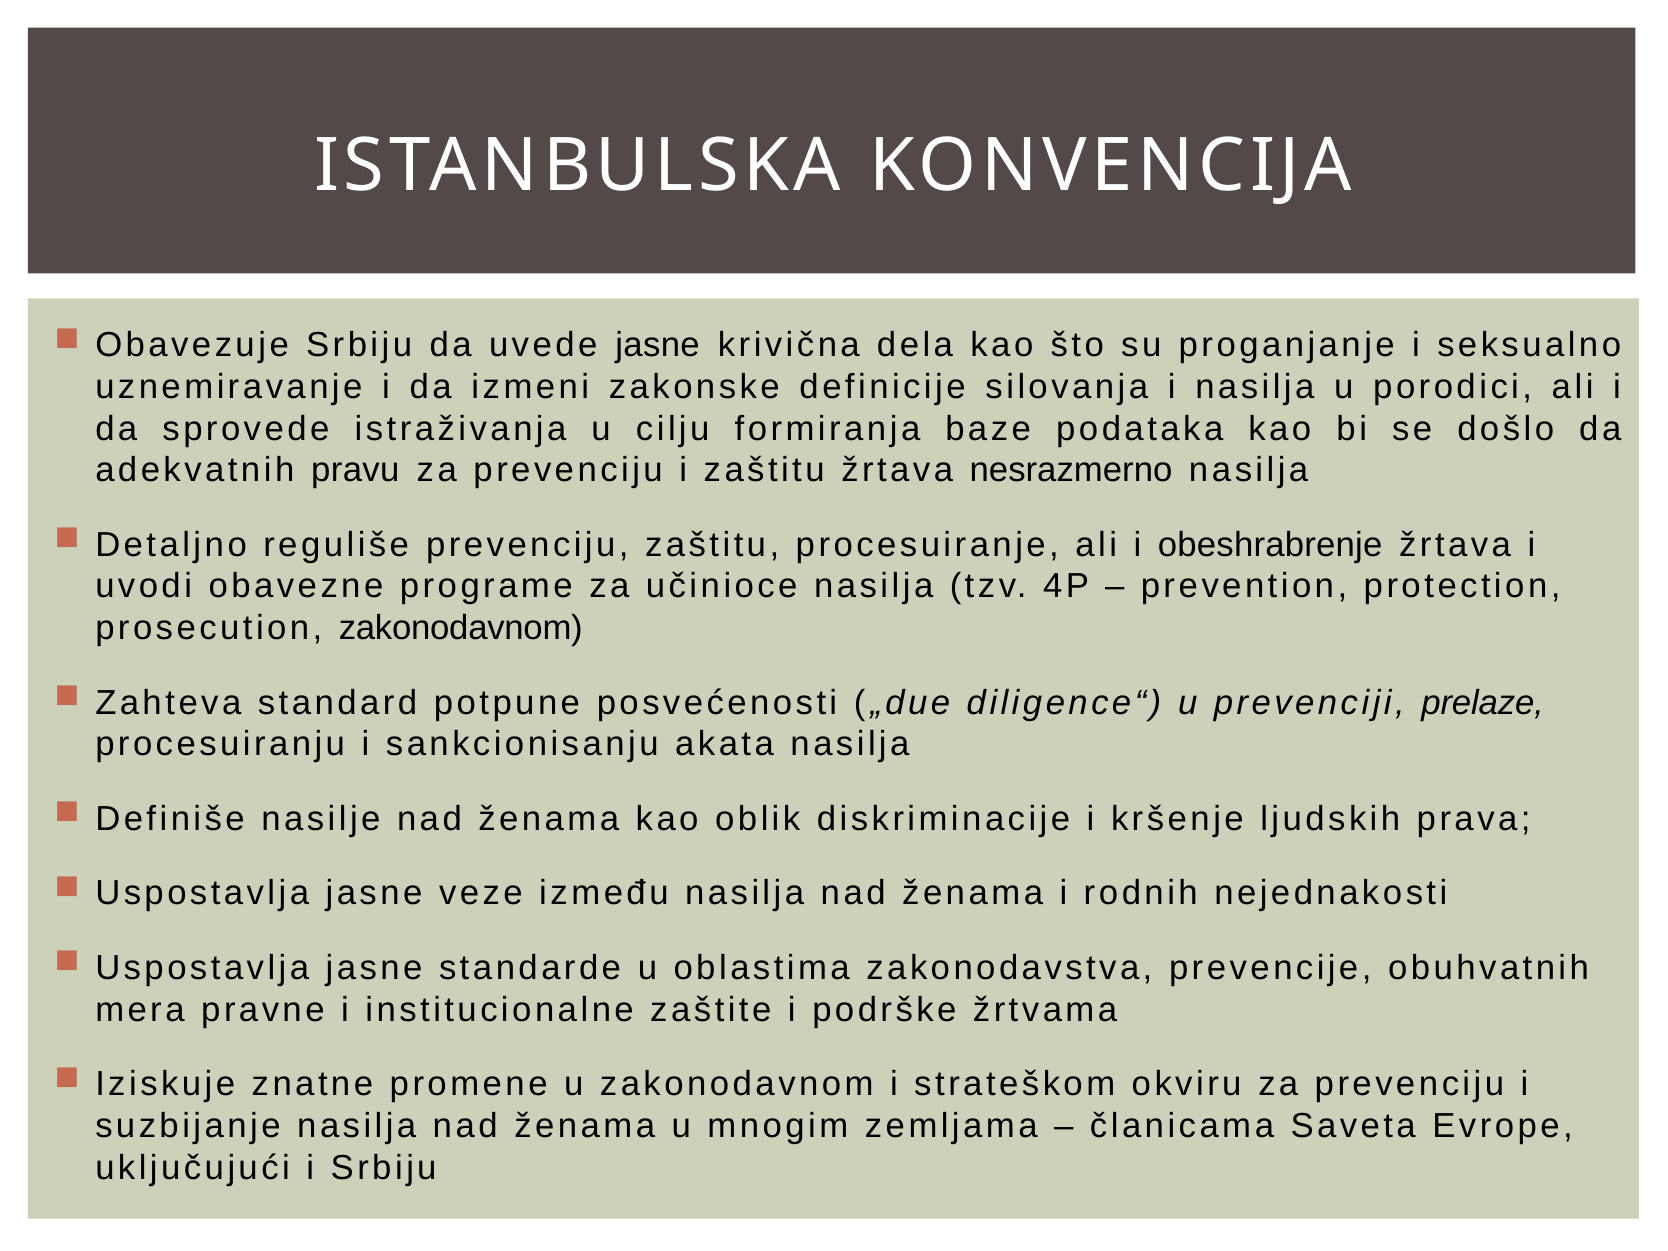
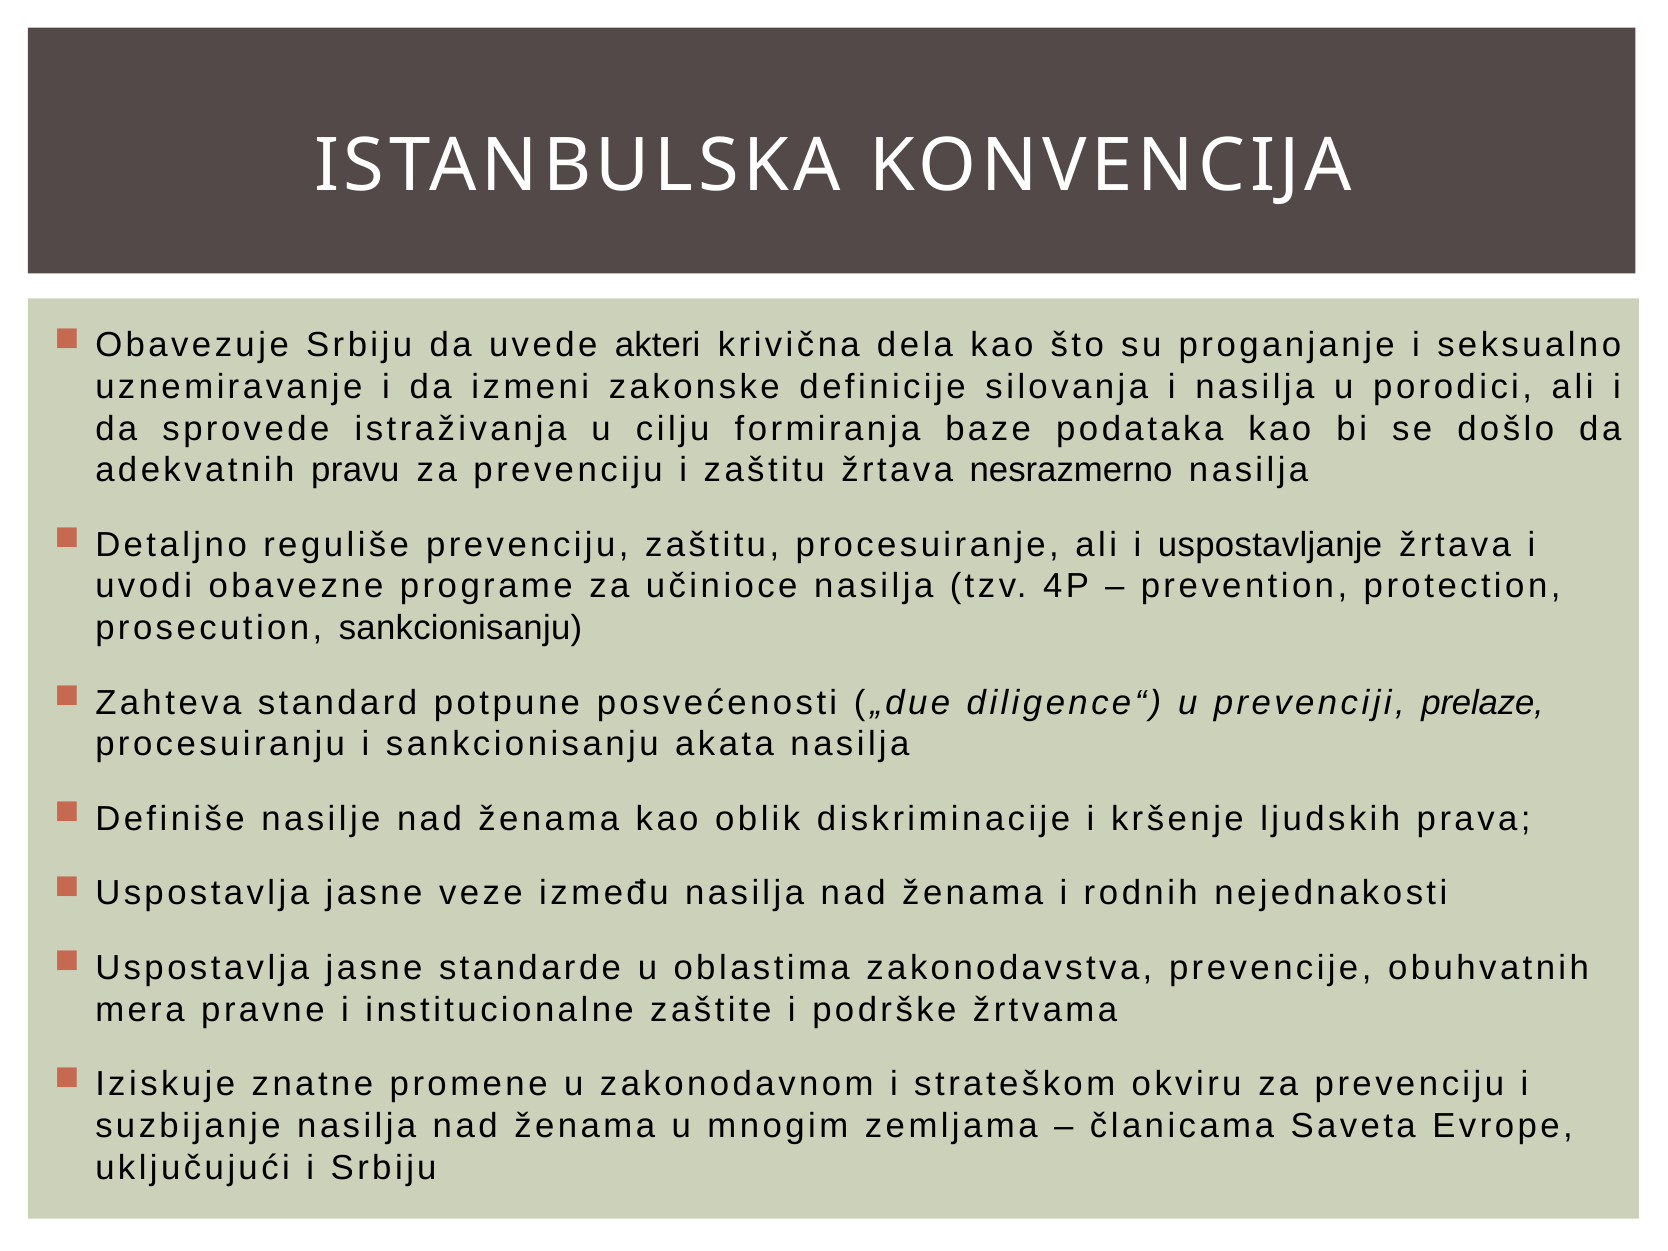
uvede jasne: jasne -> akteri
obeshrabrenje: obeshrabrenje -> uspostavljanje
prosecution zakonodavnom: zakonodavnom -> sankcionisanju
